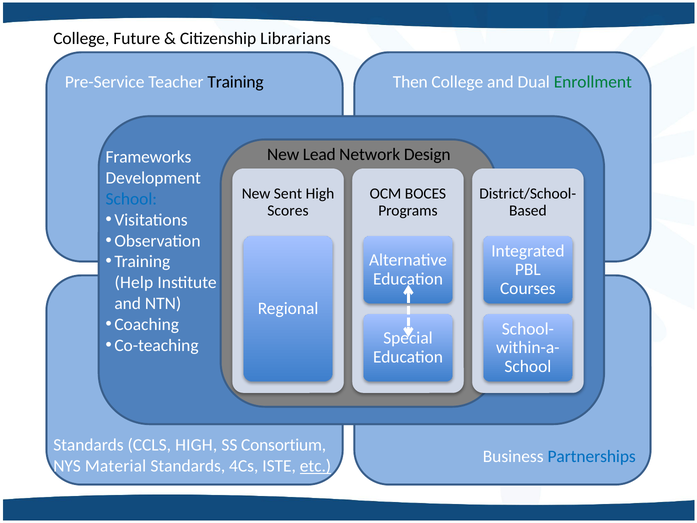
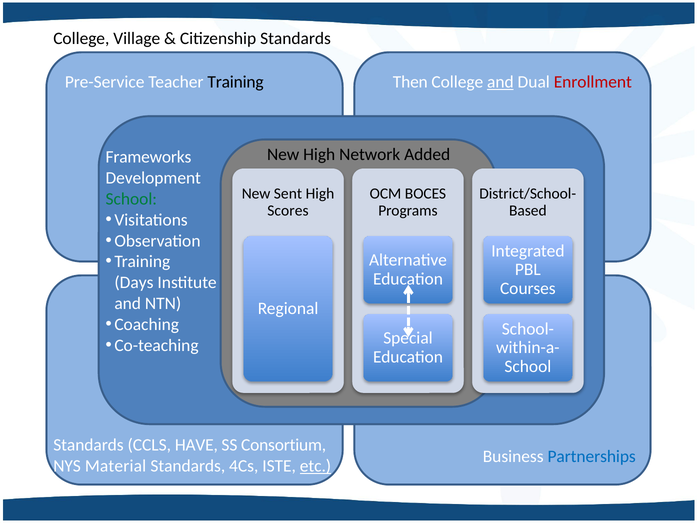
Future: Future -> Village
Citizenship Librarians: Librarians -> Standards
and at (500, 82) underline: none -> present
Enrollment colour: green -> red
New Lead: Lead -> High
Design: Design -> Added
School at (131, 199) colour: blue -> green
Help: Help -> Days
CCLS HIGH: HIGH -> HAVE
